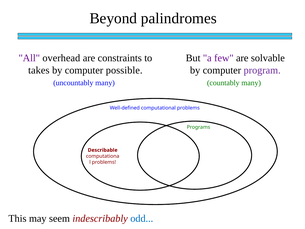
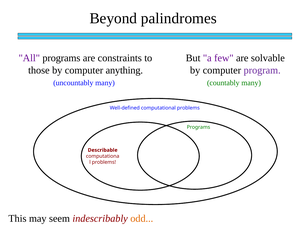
All overhead: overhead -> programs
takes: takes -> those
possible: possible -> anything
odd colour: blue -> orange
